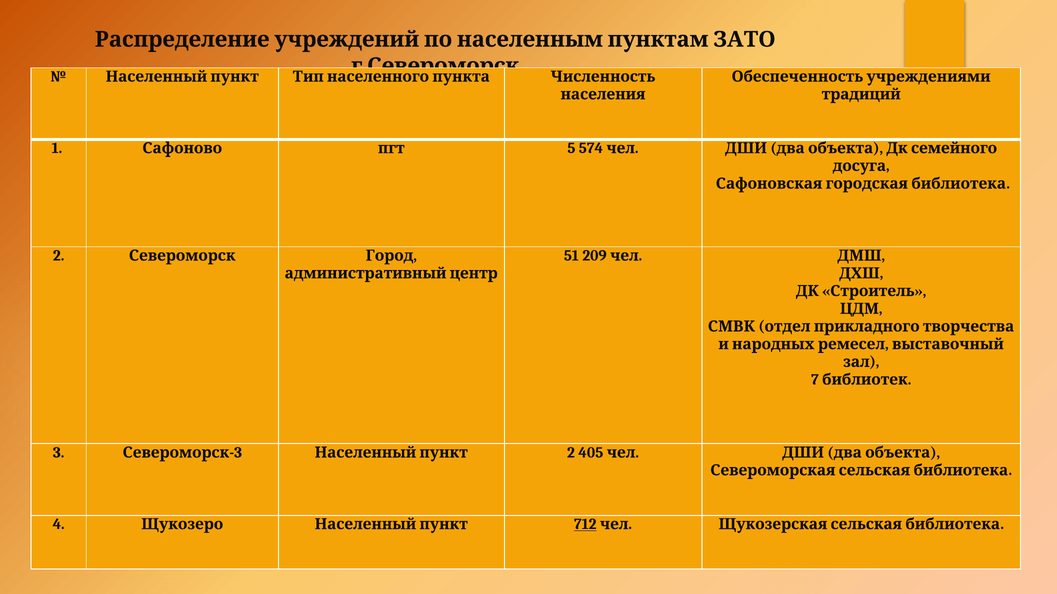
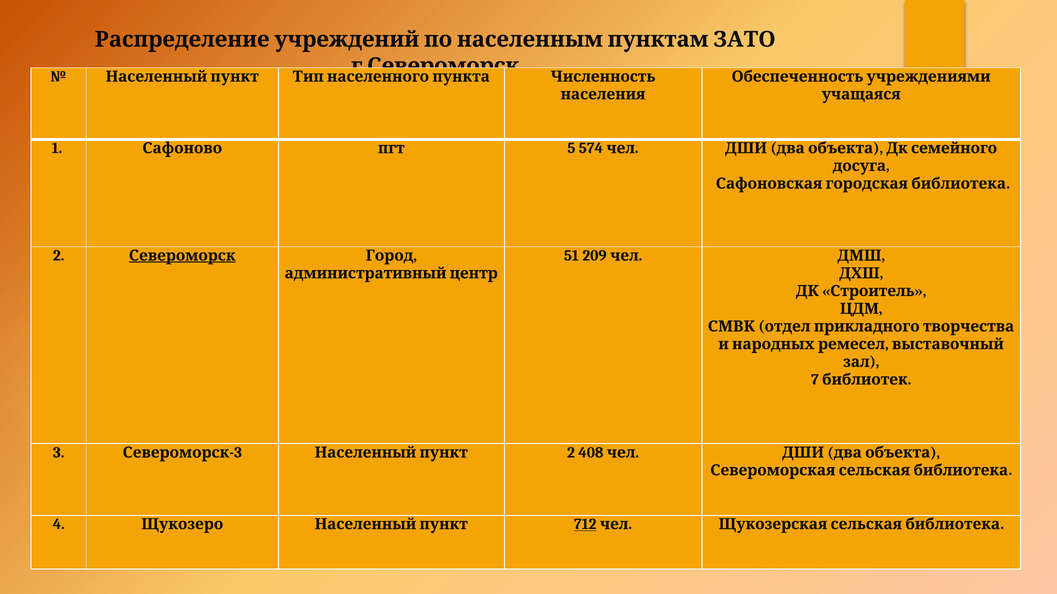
традиций: традиций -> учащаяся
Североморск at (182, 256) underline: none -> present
405: 405 -> 408
